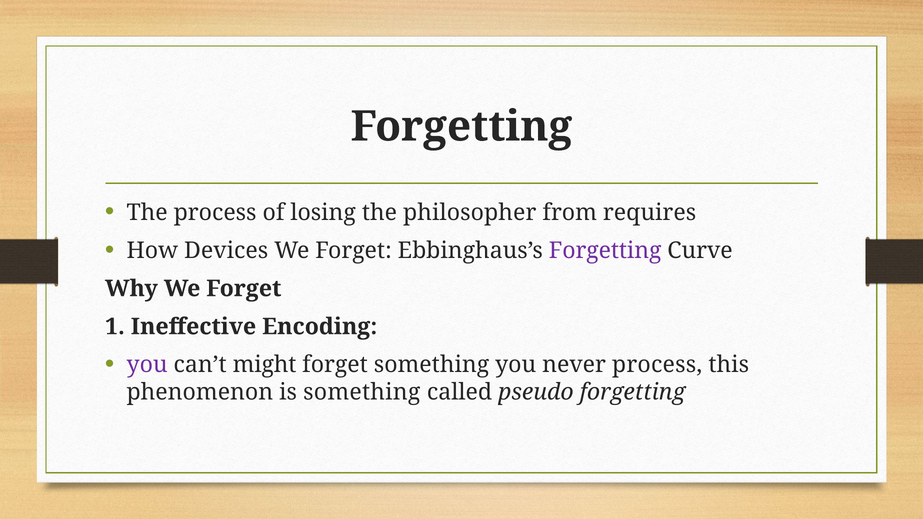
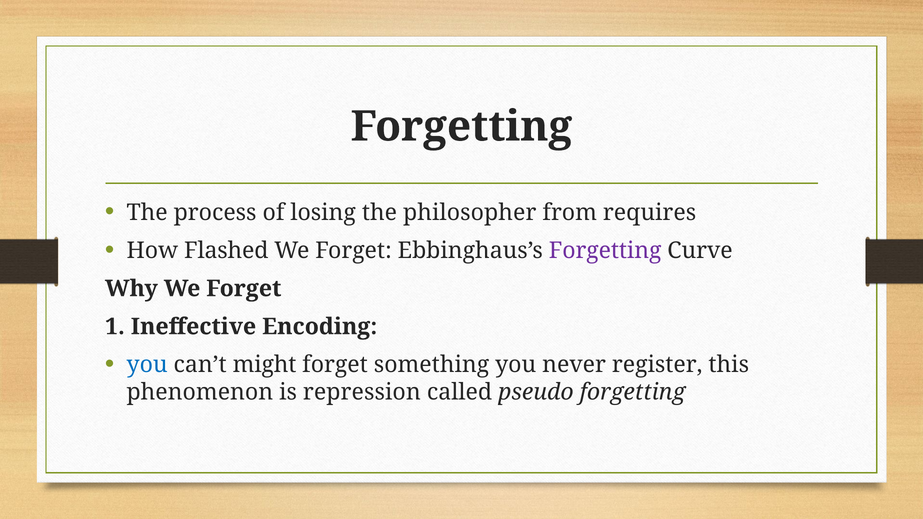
Devices: Devices -> Flashed
you at (147, 365) colour: purple -> blue
never process: process -> register
is something: something -> repression
